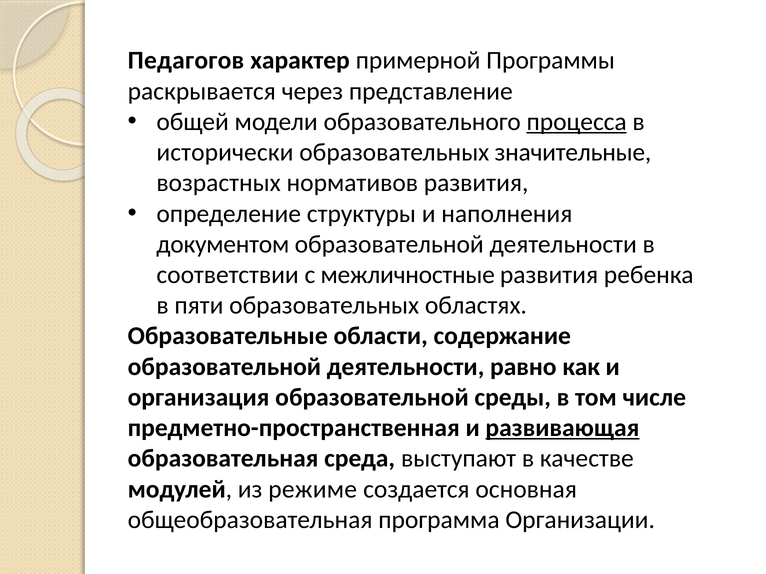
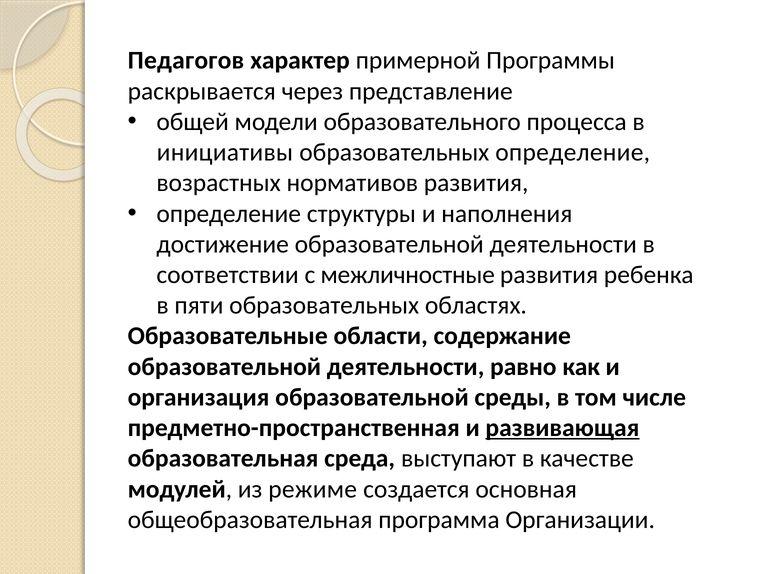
процесса underline: present -> none
исторически: исторически -> инициативы
образовательных значительные: значительные -> определение
документом: документом -> достижение
